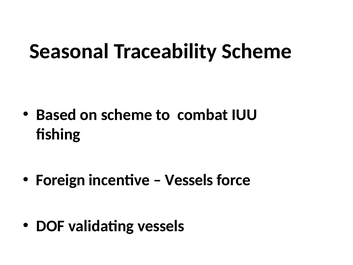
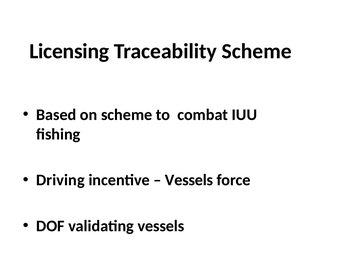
Seasonal: Seasonal -> Licensing
Foreign: Foreign -> Driving
